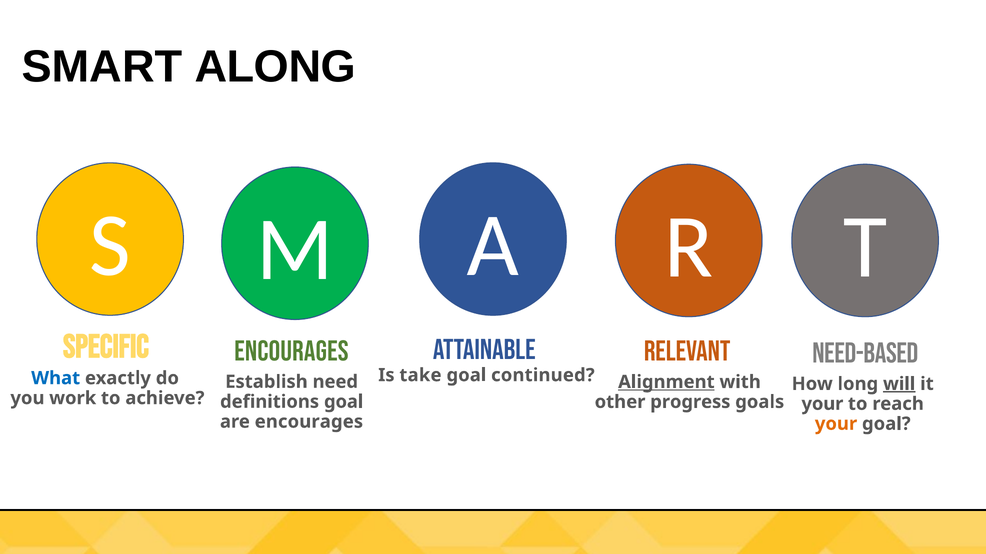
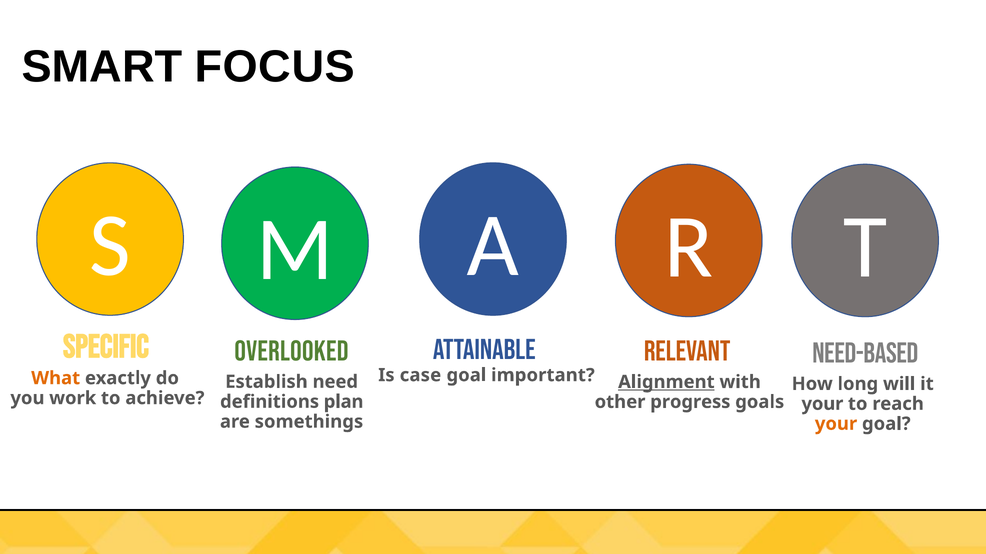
ALONG: ALONG -> FOCUS
ENCOURAGES at (291, 351): ENCOURAGES -> OVERLOOKED
take: take -> case
continued: continued -> important
What colour: blue -> orange
will underline: present -> none
definitions goal: goal -> plan
are encourages: encourages -> somethings
